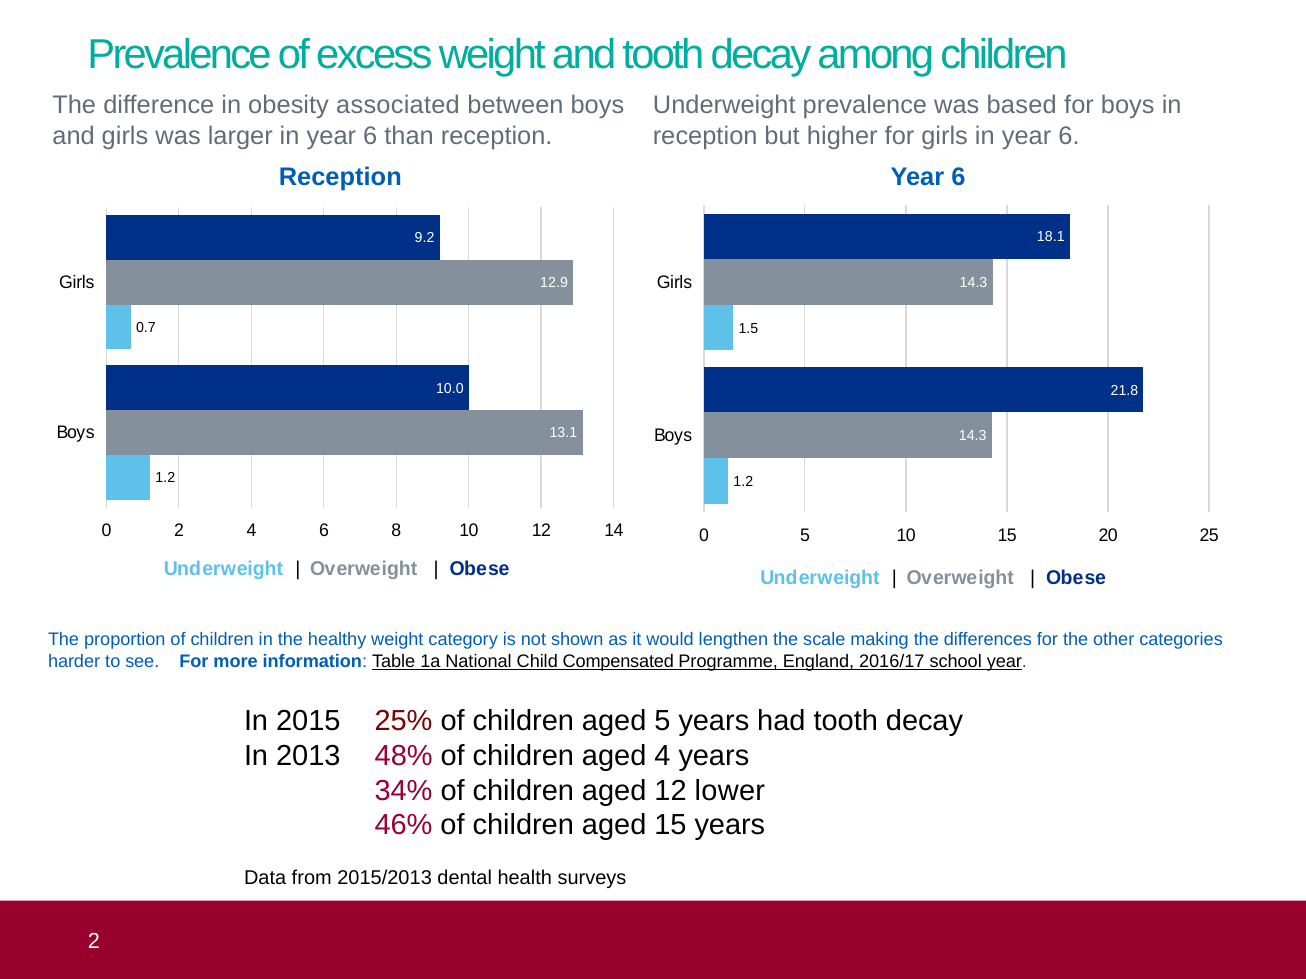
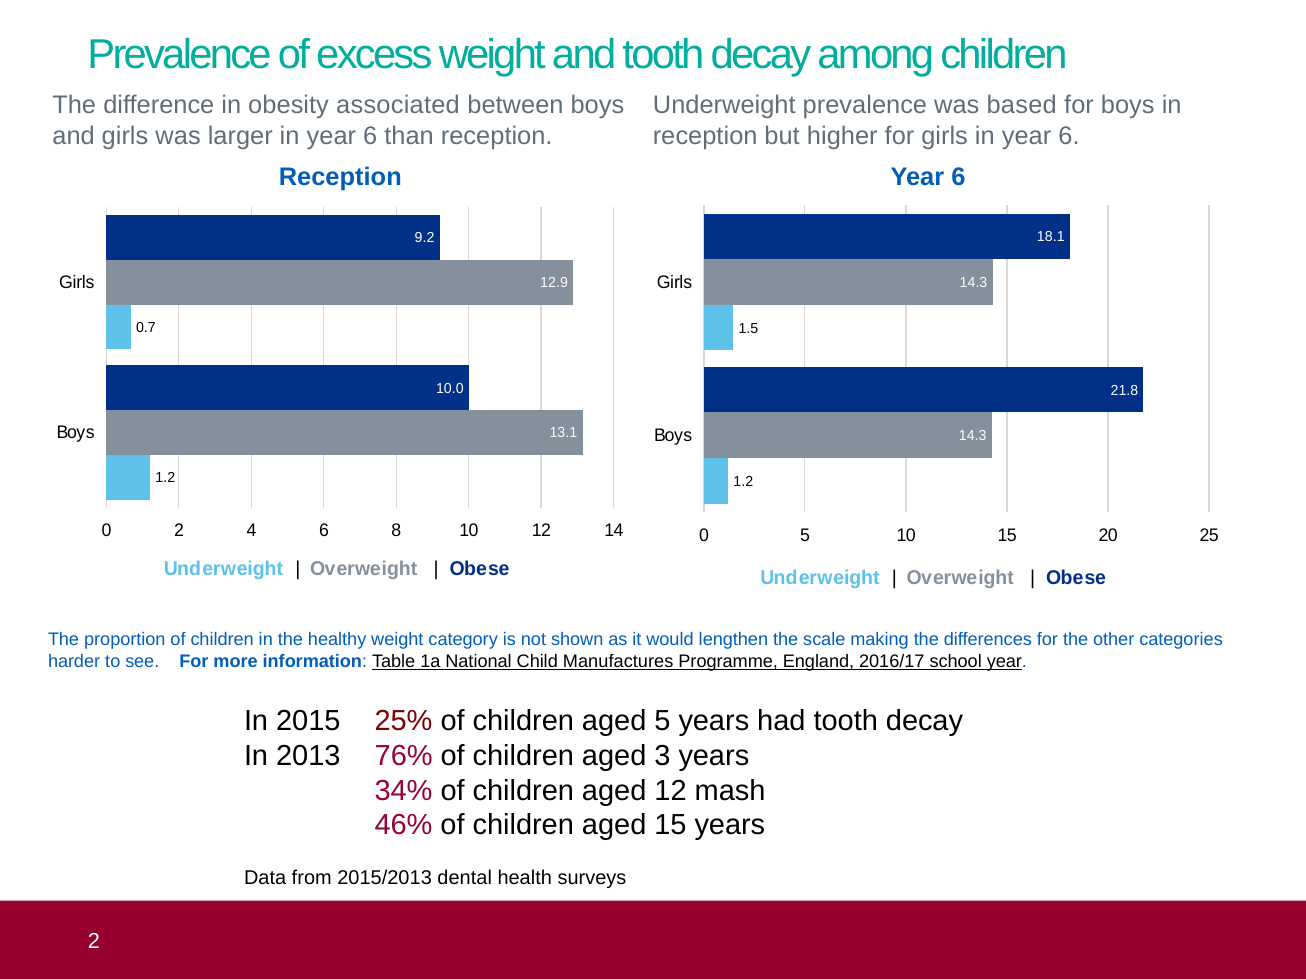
Compensated: Compensated -> Manufactures
48%: 48% -> 76%
aged 4: 4 -> 3
lower: lower -> mash
